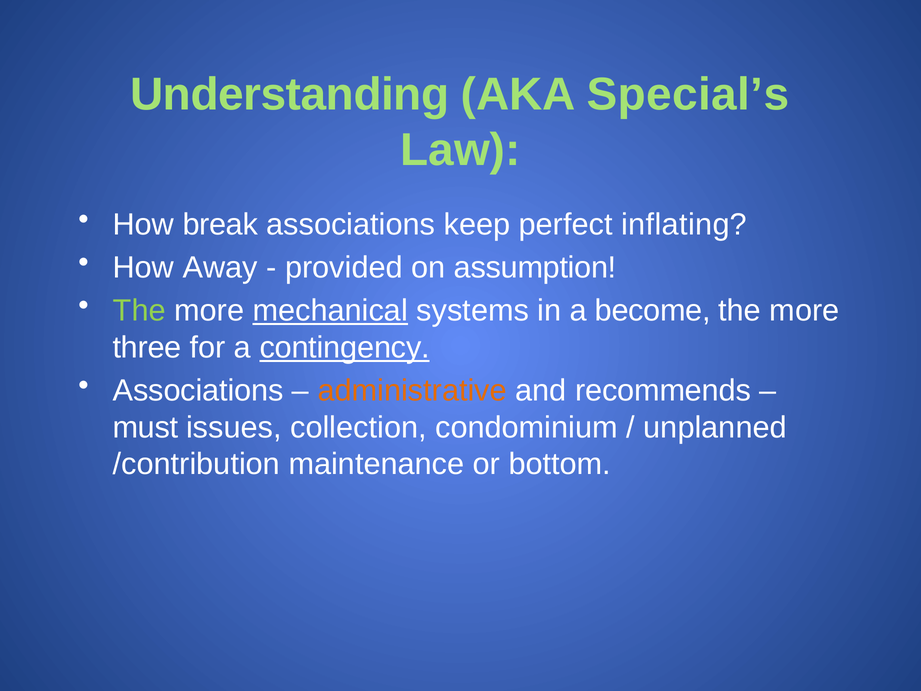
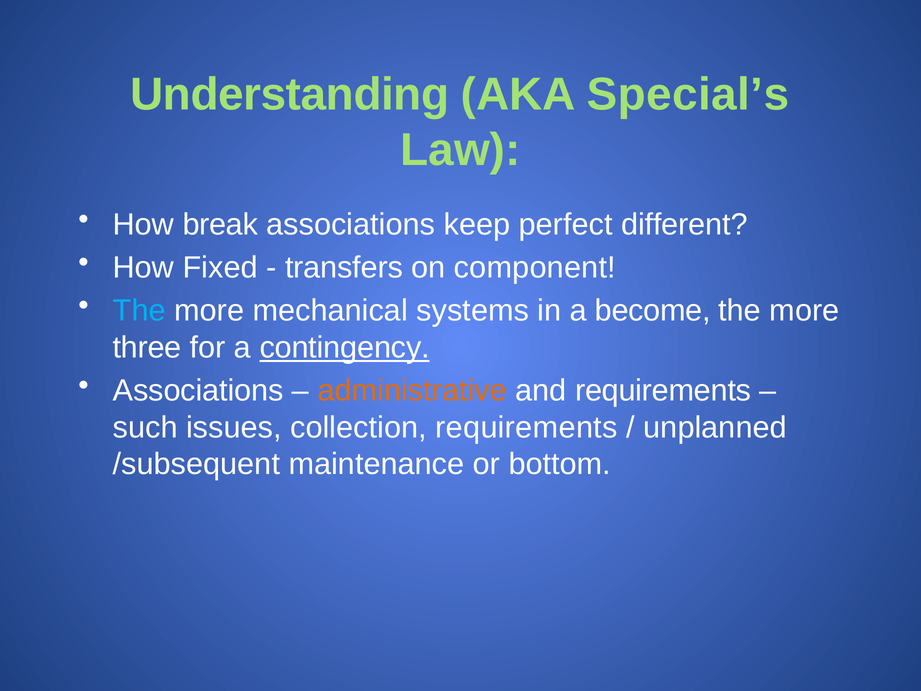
inflating: inflating -> different
Away: Away -> Fixed
provided: provided -> transfers
assumption: assumption -> component
The at (139, 311) colour: light green -> light blue
mechanical underline: present -> none
and recommends: recommends -> requirements
must: must -> such
collection condominium: condominium -> requirements
/contribution: /contribution -> /subsequent
